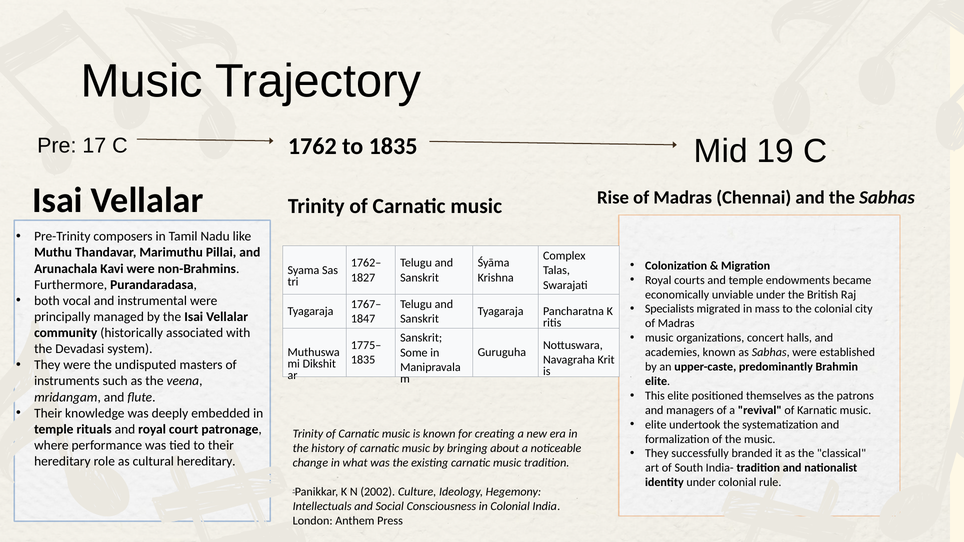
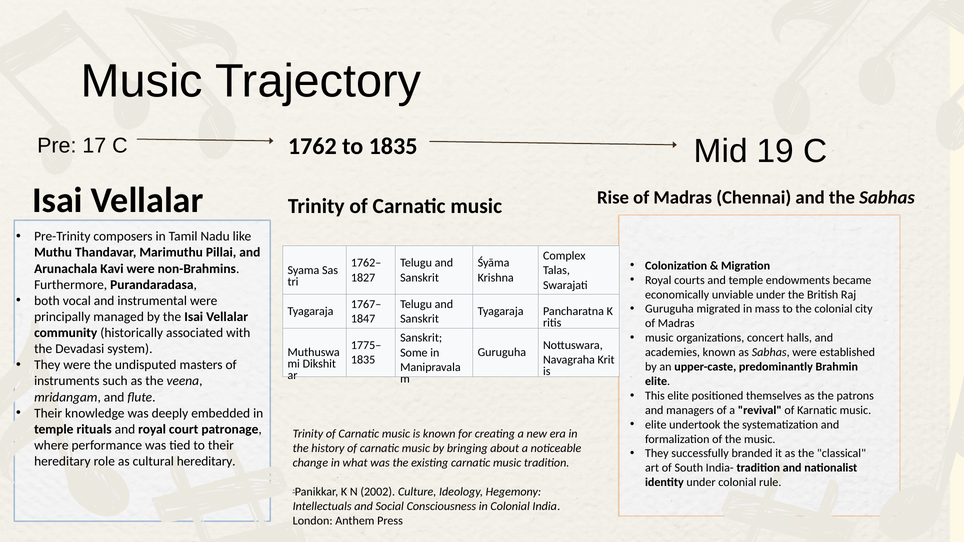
Specialists at (669, 309): Specialists -> Guruguha
